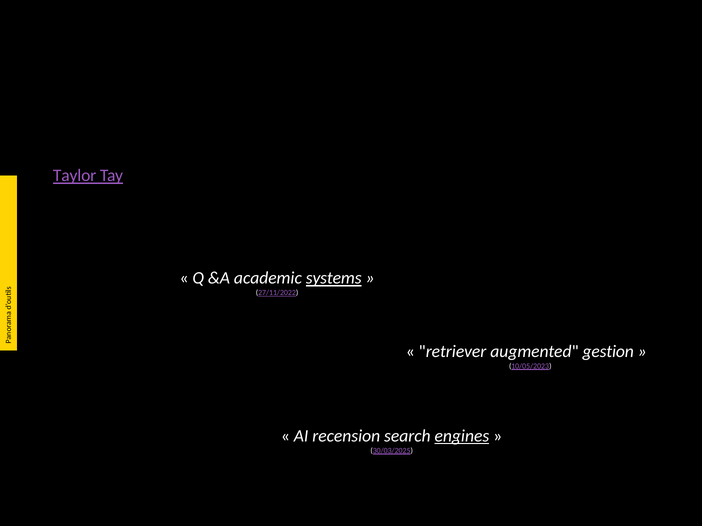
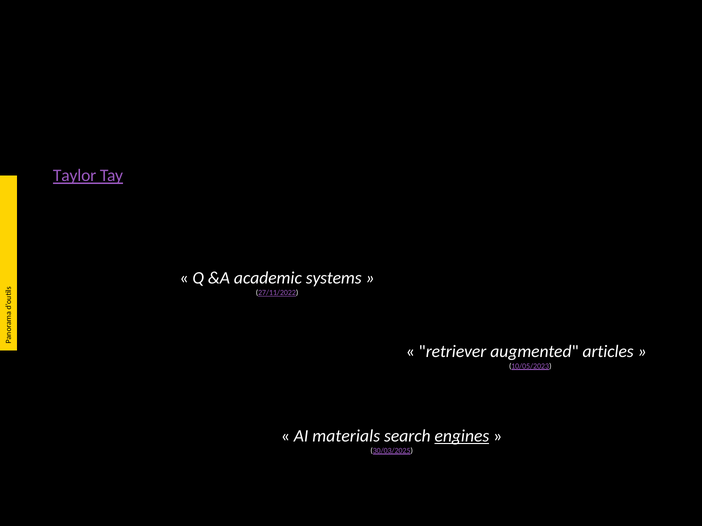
systems underline: present -> none
gestion: gestion -> articles
recension: recension -> materials
